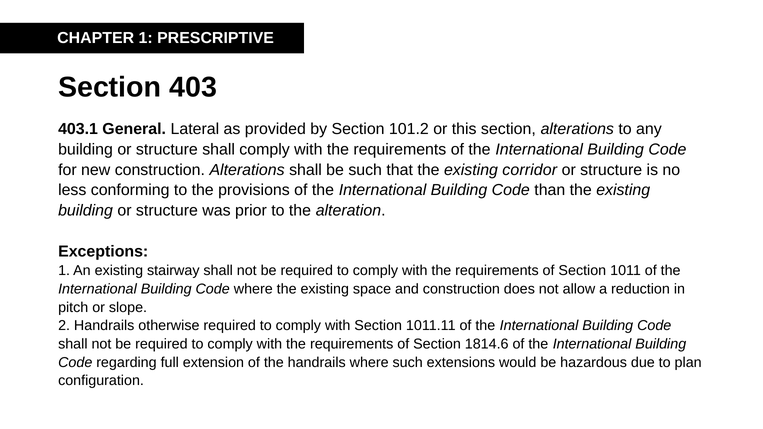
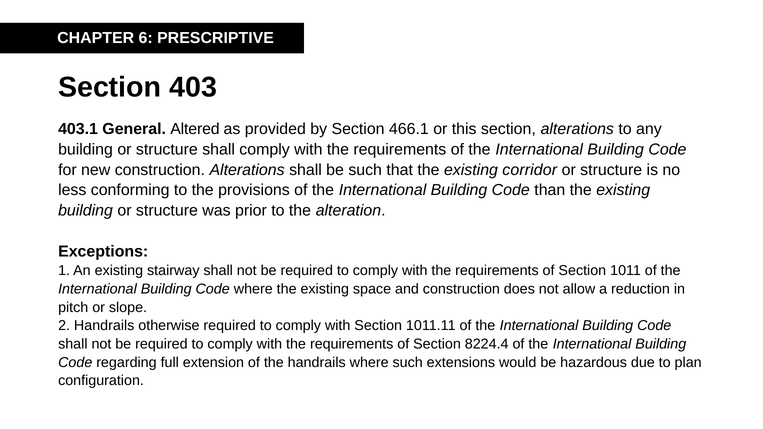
CHAPTER 1: 1 -> 6
Lateral: Lateral -> Altered
101.2: 101.2 -> 466.1
1814.6: 1814.6 -> 8224.4
